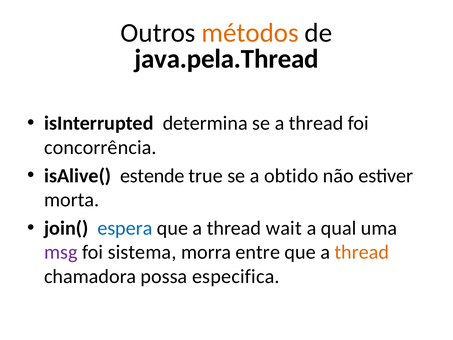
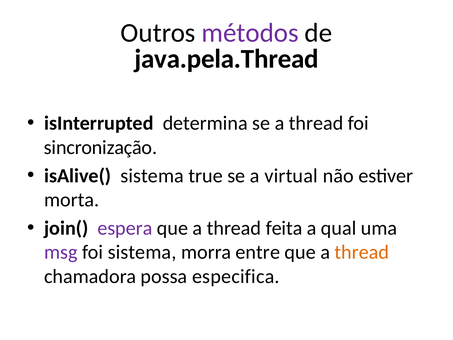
métodos colour: orange -> purple
concorrência: concorrência -> sincronização
isAlive( estende: estende -> sistema
obtido: obtido -> virtual
espera colour: blue -> purple
wait: wait -> feita
